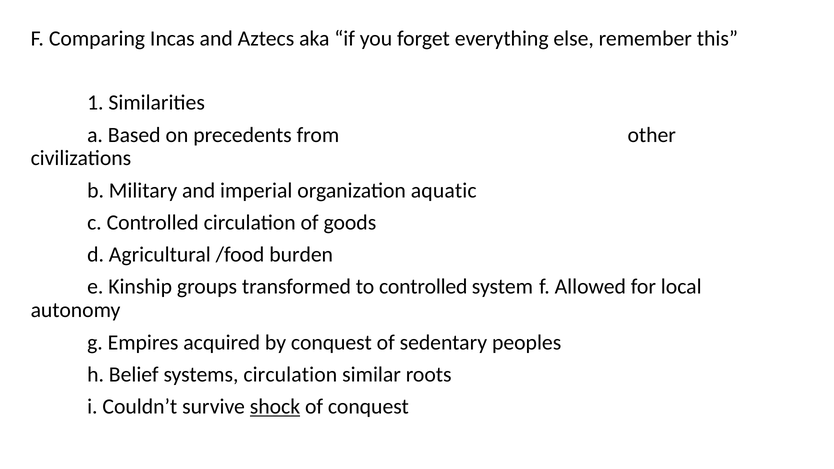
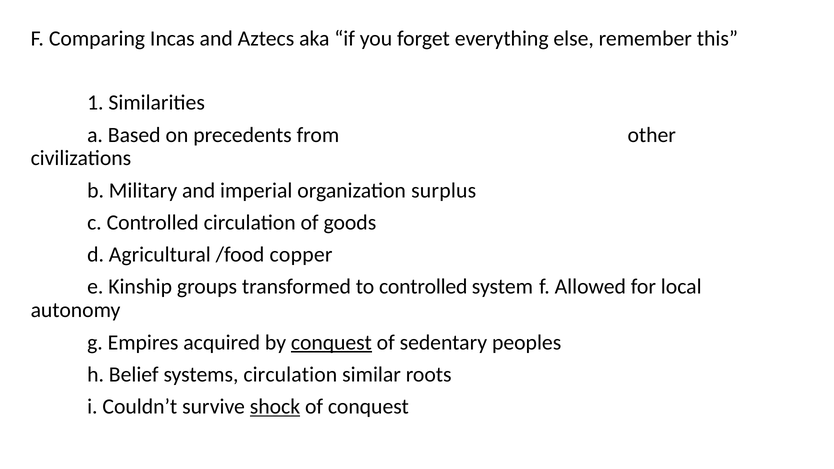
aquatic: aquatic -> surplus
burden: burden -> copper
conquest at (331, 342) underline: none -> present
